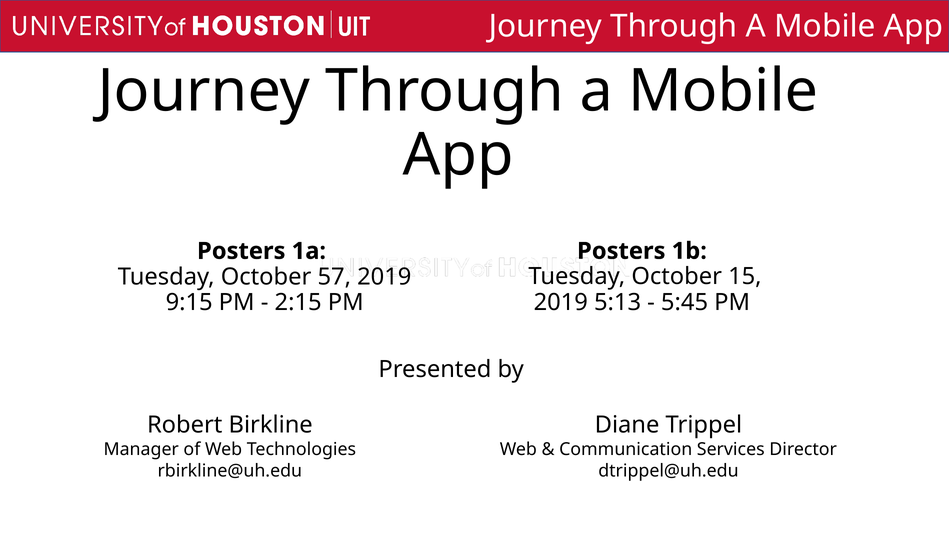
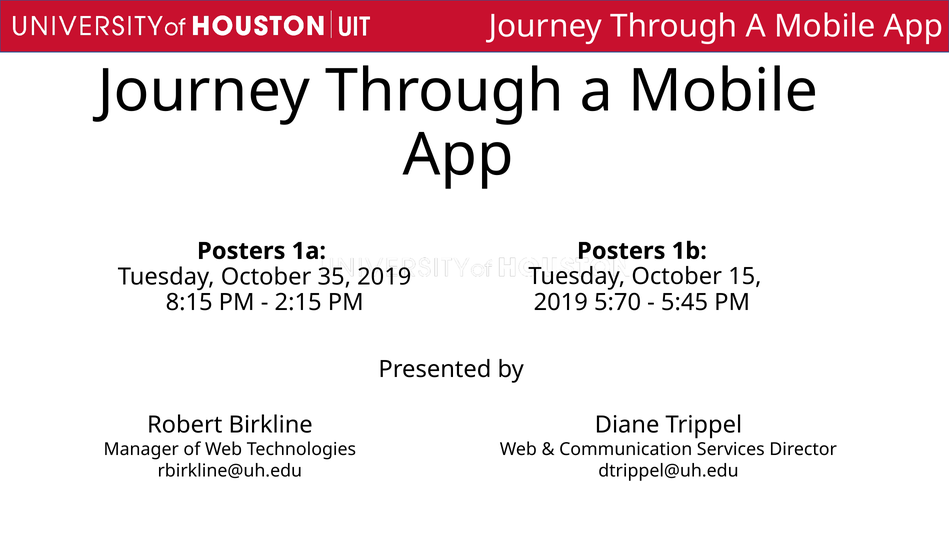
57: 57 -> 35
9:15: 9:15 -> 8:15
5:13: 5:13 -> 5:70
